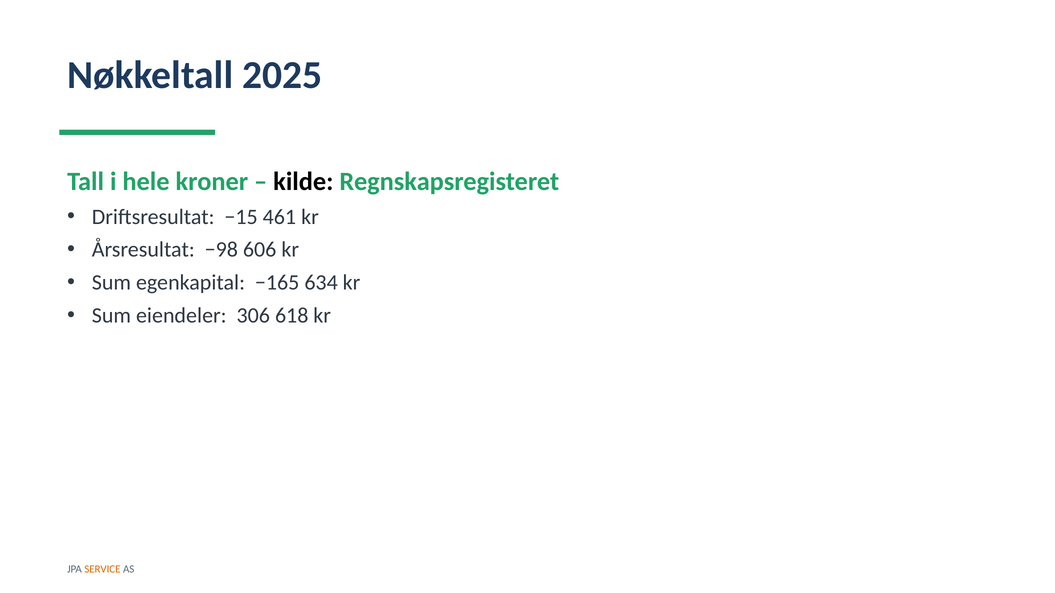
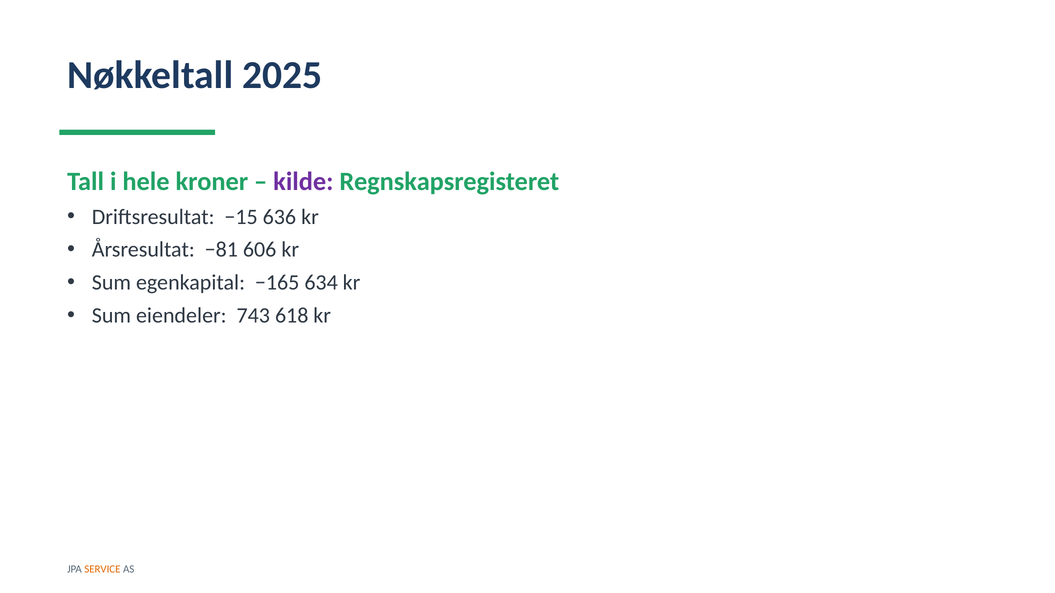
kilde colour: black -> purple
461: 461 -> 636
−98: −98 -> −81
306: 306 -> 743
